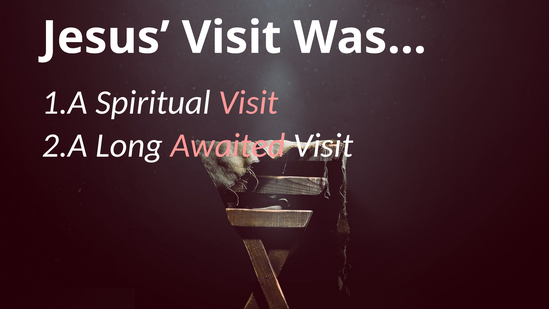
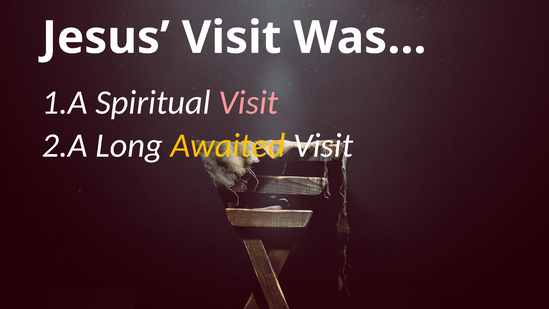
Awaited colour: pink -> yellow
